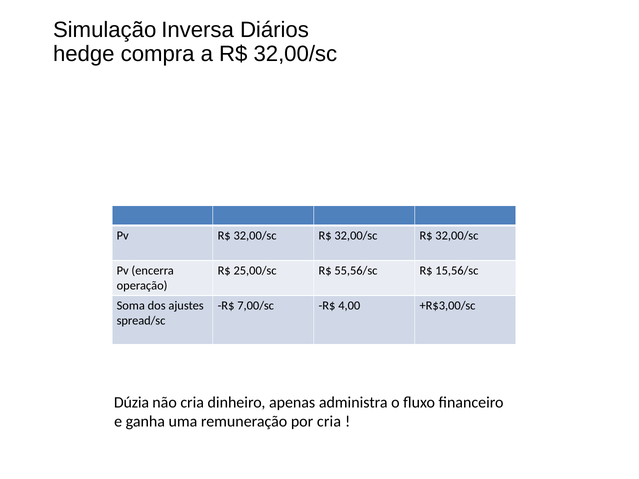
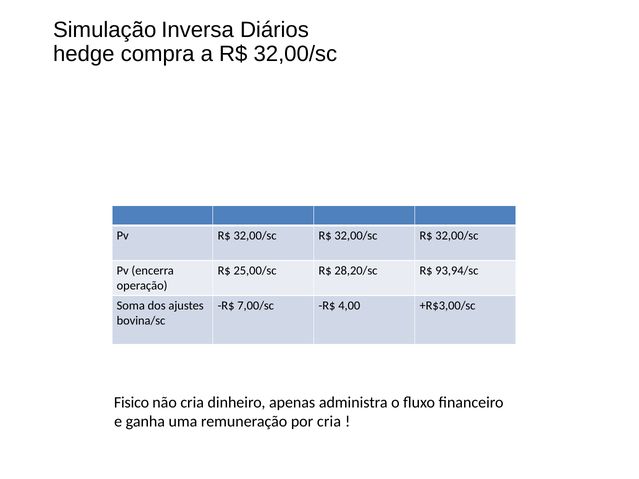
55,56/sc: 55,56/sc -> 28,20/sc
15,56/sc: 15,56/sc -> 93,94/sc
spread/sc: spread/sc -> bovina/sc
Dúzia: Dúzia -> Fisico
